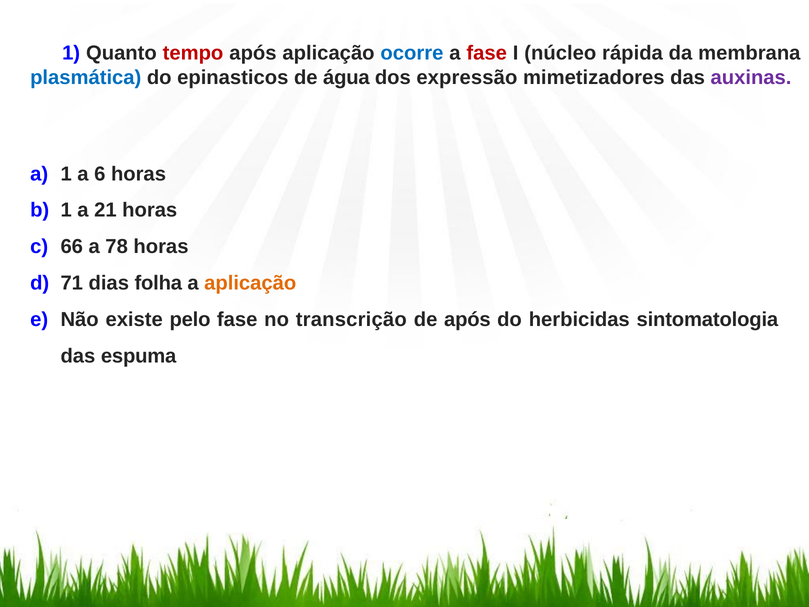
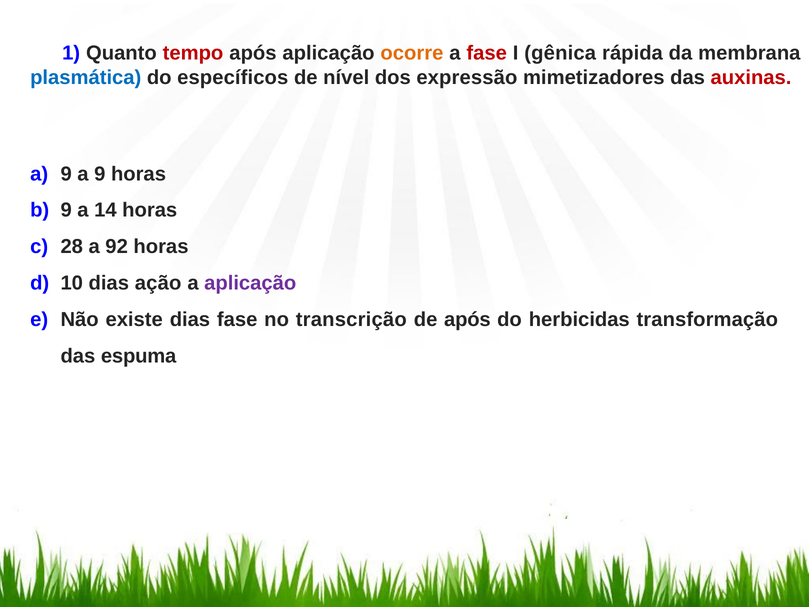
ocorre colour: blue -> orange
núcleo: núcleo -> gênica
epinasticos: epinasticos -> específicos
água: água -> nível
auxinas colour: purple -> red
1 at (66, 174): 1 -> 9
6 at (100, 174): 6 -> 9
1 at (66, 210): 1 -> 9
21: 21 -> 14
66: 66 -> 28
78: 78 -> 92
71: 71 -> 10
folha: folha -> ação
aplicação at (250, 283) colour: orange -> purple
existe pelo: pelo -> dias
sintomatologia: sintomatologia -> transformação
